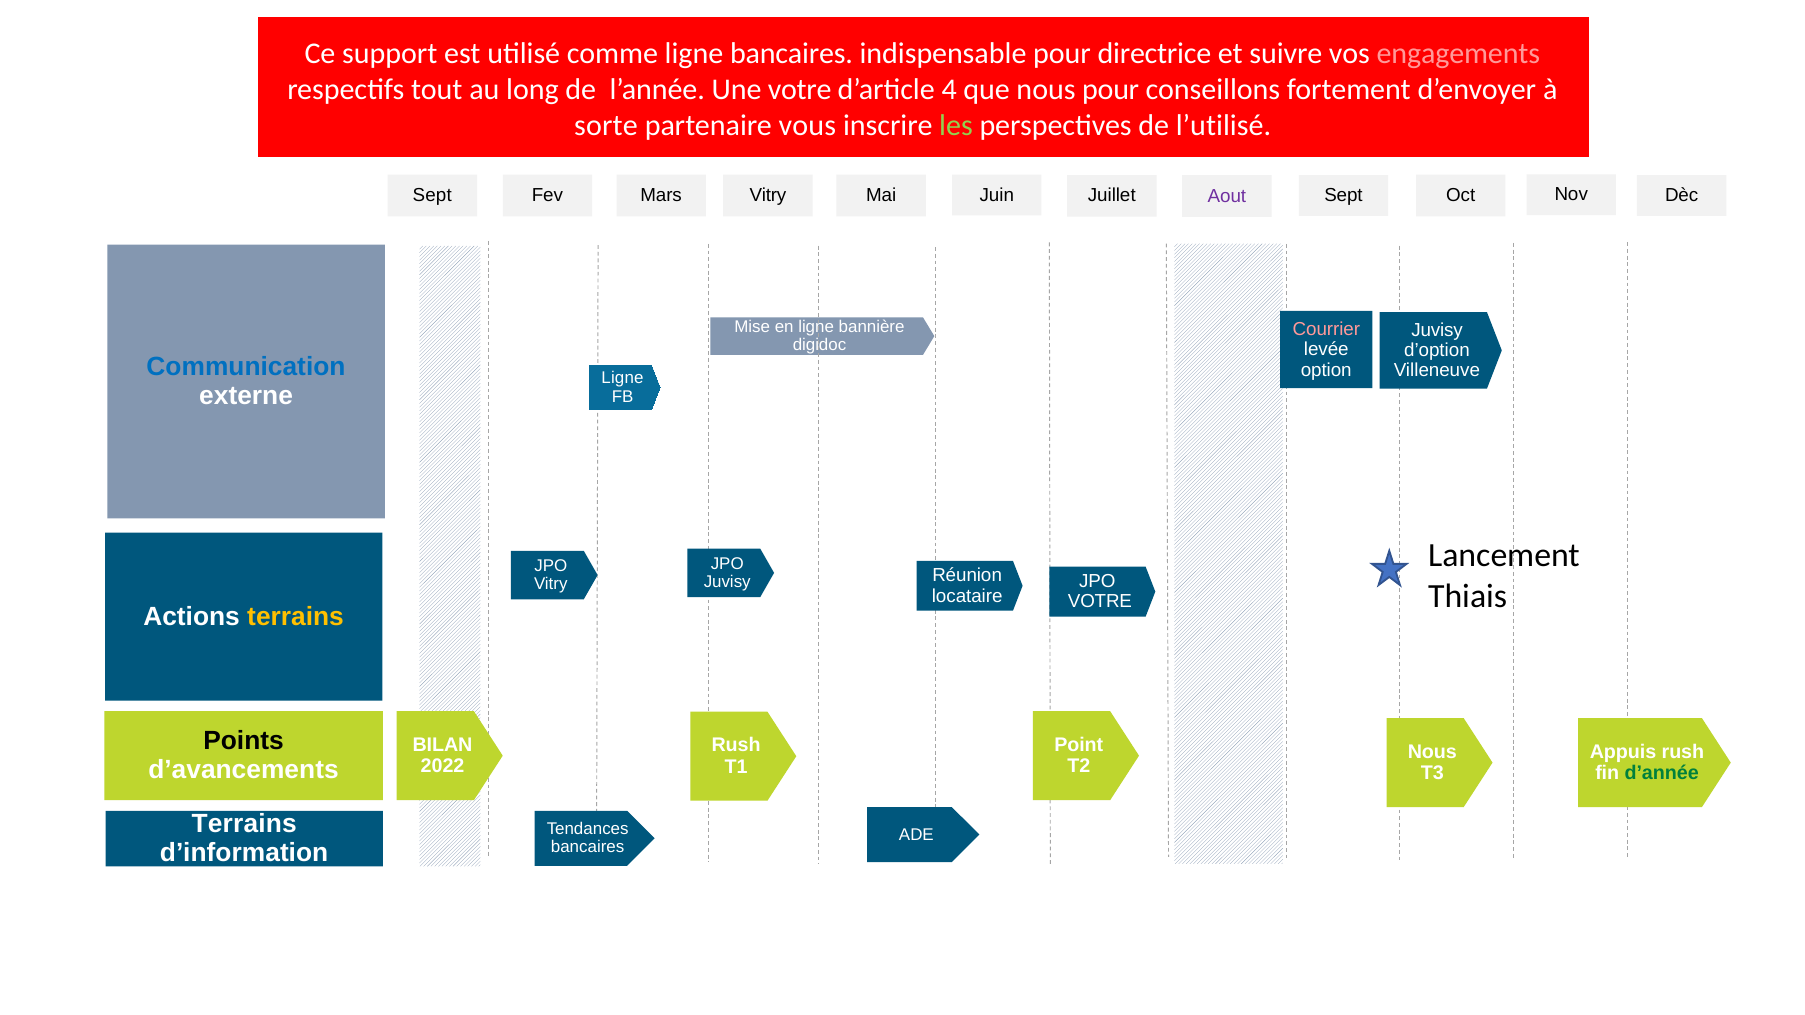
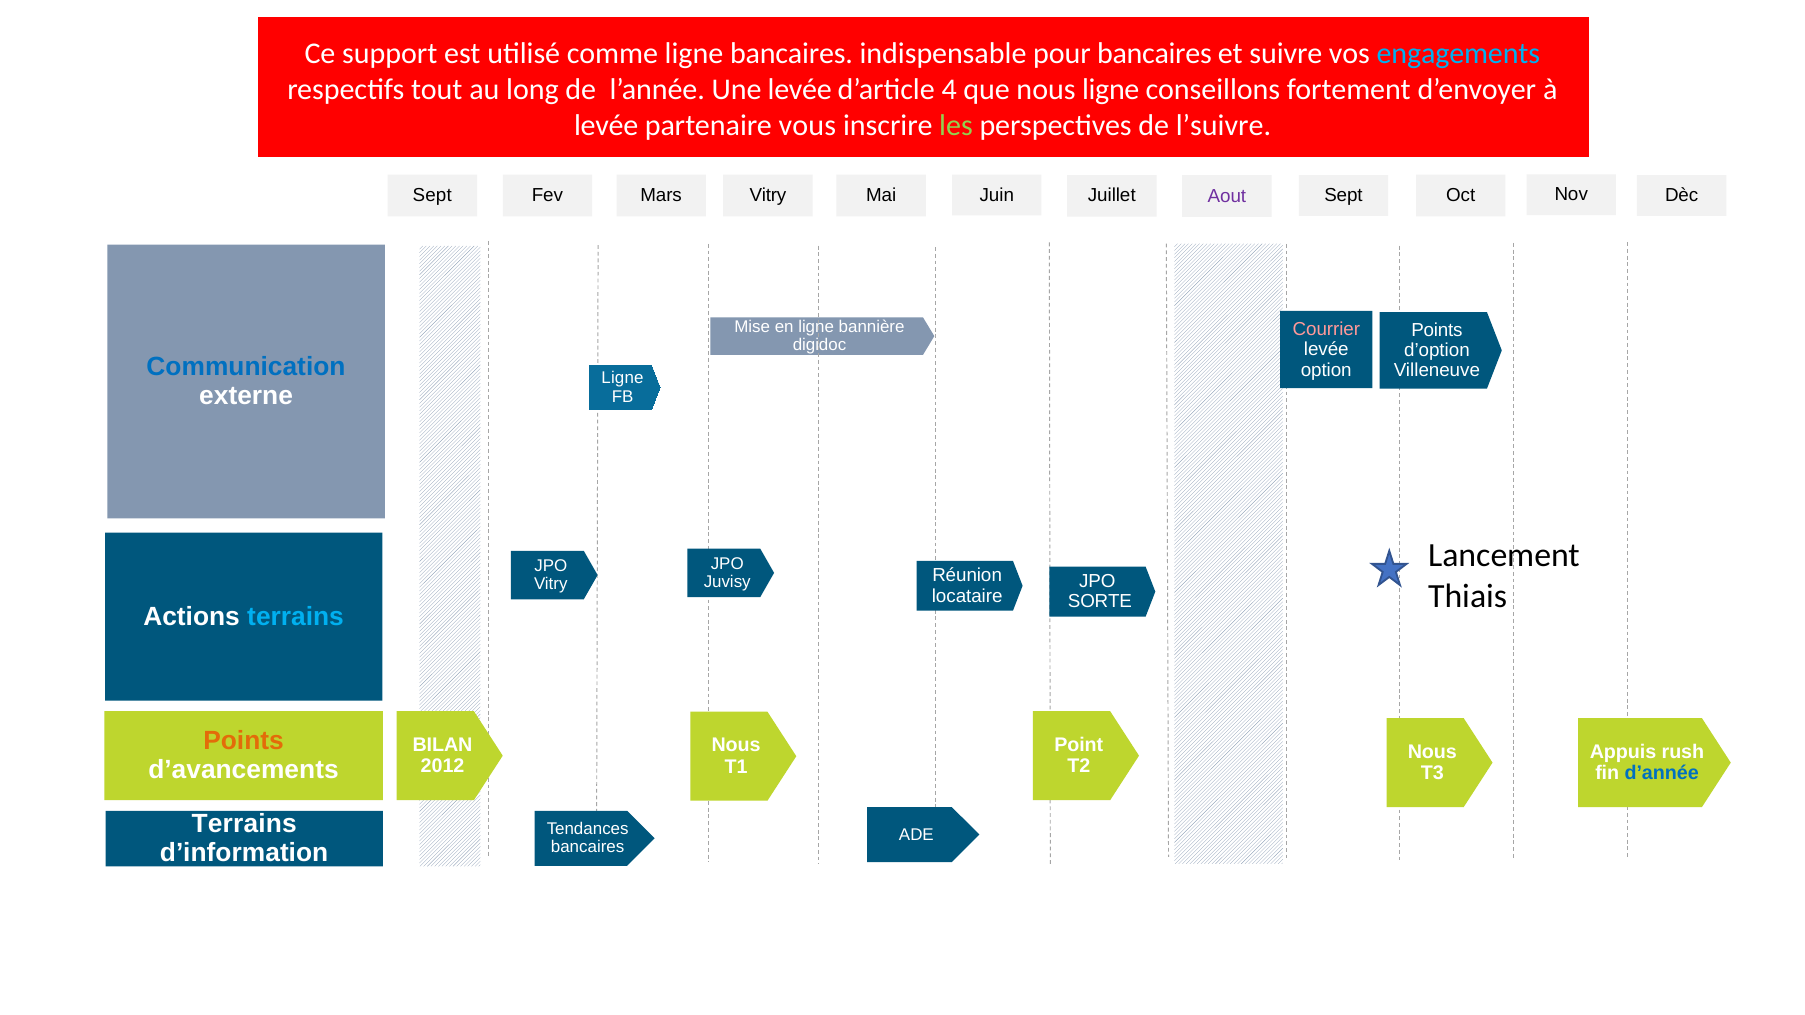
pour directrice: directrice -> bancaires
engagements colour: pink -> light blue
Une votre: votre -> levée
nous pour: pour -> ligne
sorte at (606, 125): sorte -> levée
l’utilisé: l’utilisé -> l’suivre
Juvisy at (1437, 330): Juvisy -> Points
VOTRE at (1100, 602): VOTRE -> SORTE
terrains at (296, 617) colour: yellow -> light blue
Points at (244, 742) colour: black -> orange
Rush at (736, 746): Rush -> Nous
2022: 2022 -> 2012
d’année colour: green -> blue
